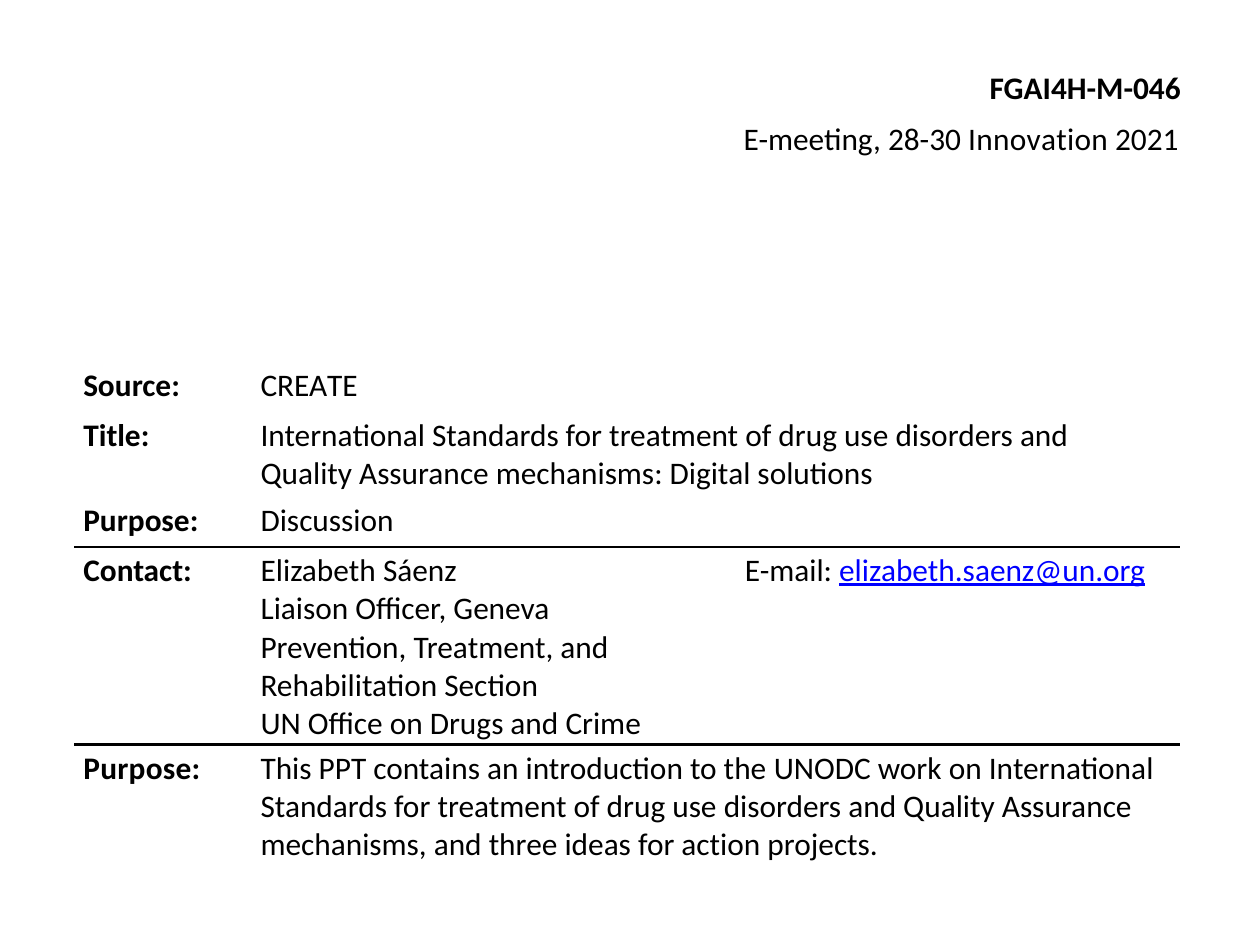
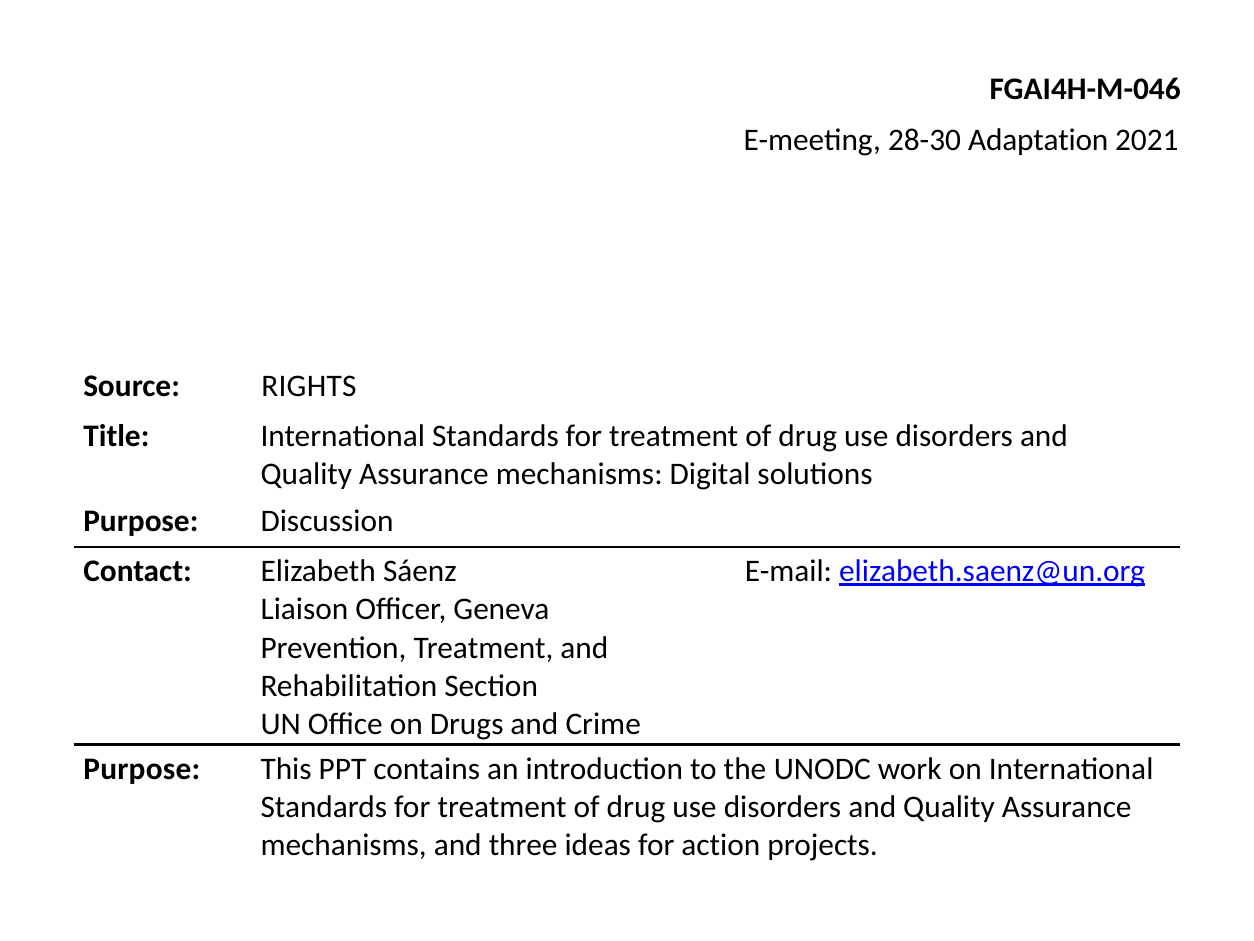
Innovation: Innovation -> Adaptation
CREATE: CREATE -> RIGHTS
